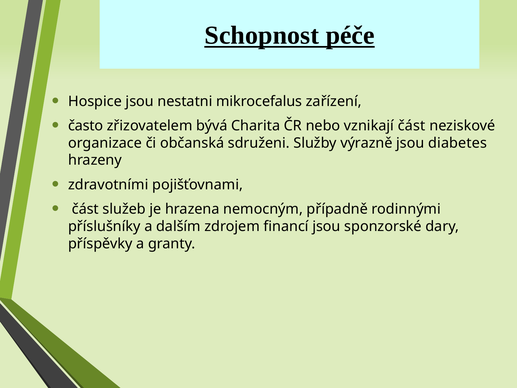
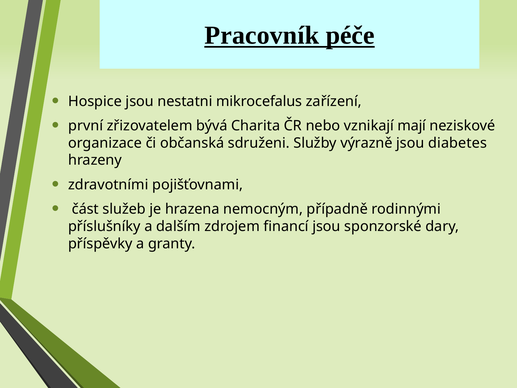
Schopnost: Schopnost -> Pracovník
často: často -> první
vznikají část: část -> mají
